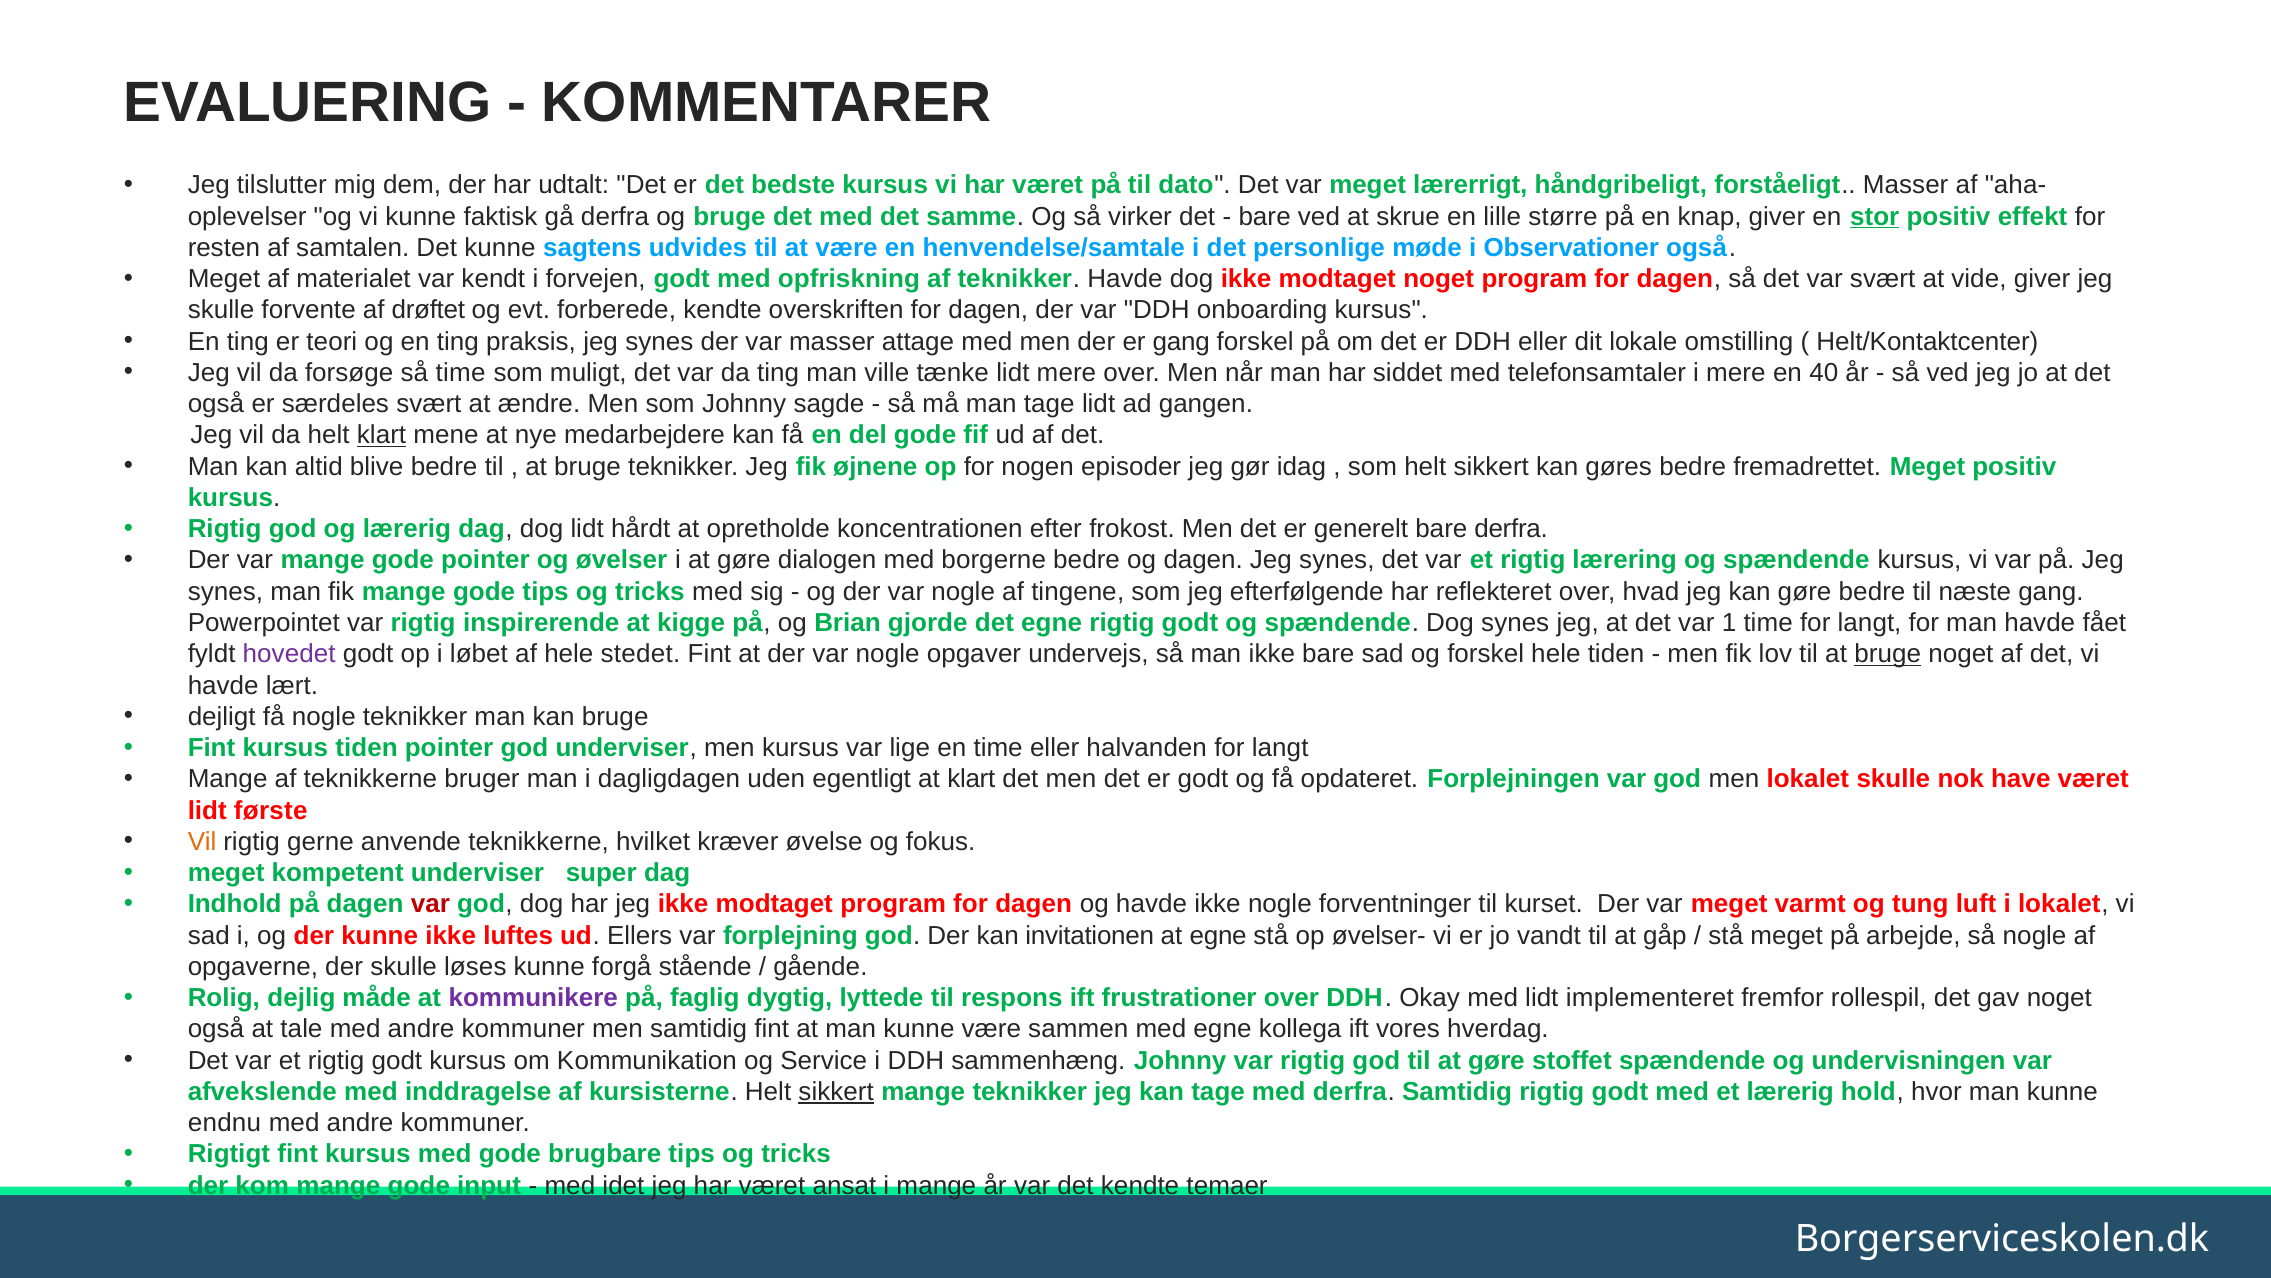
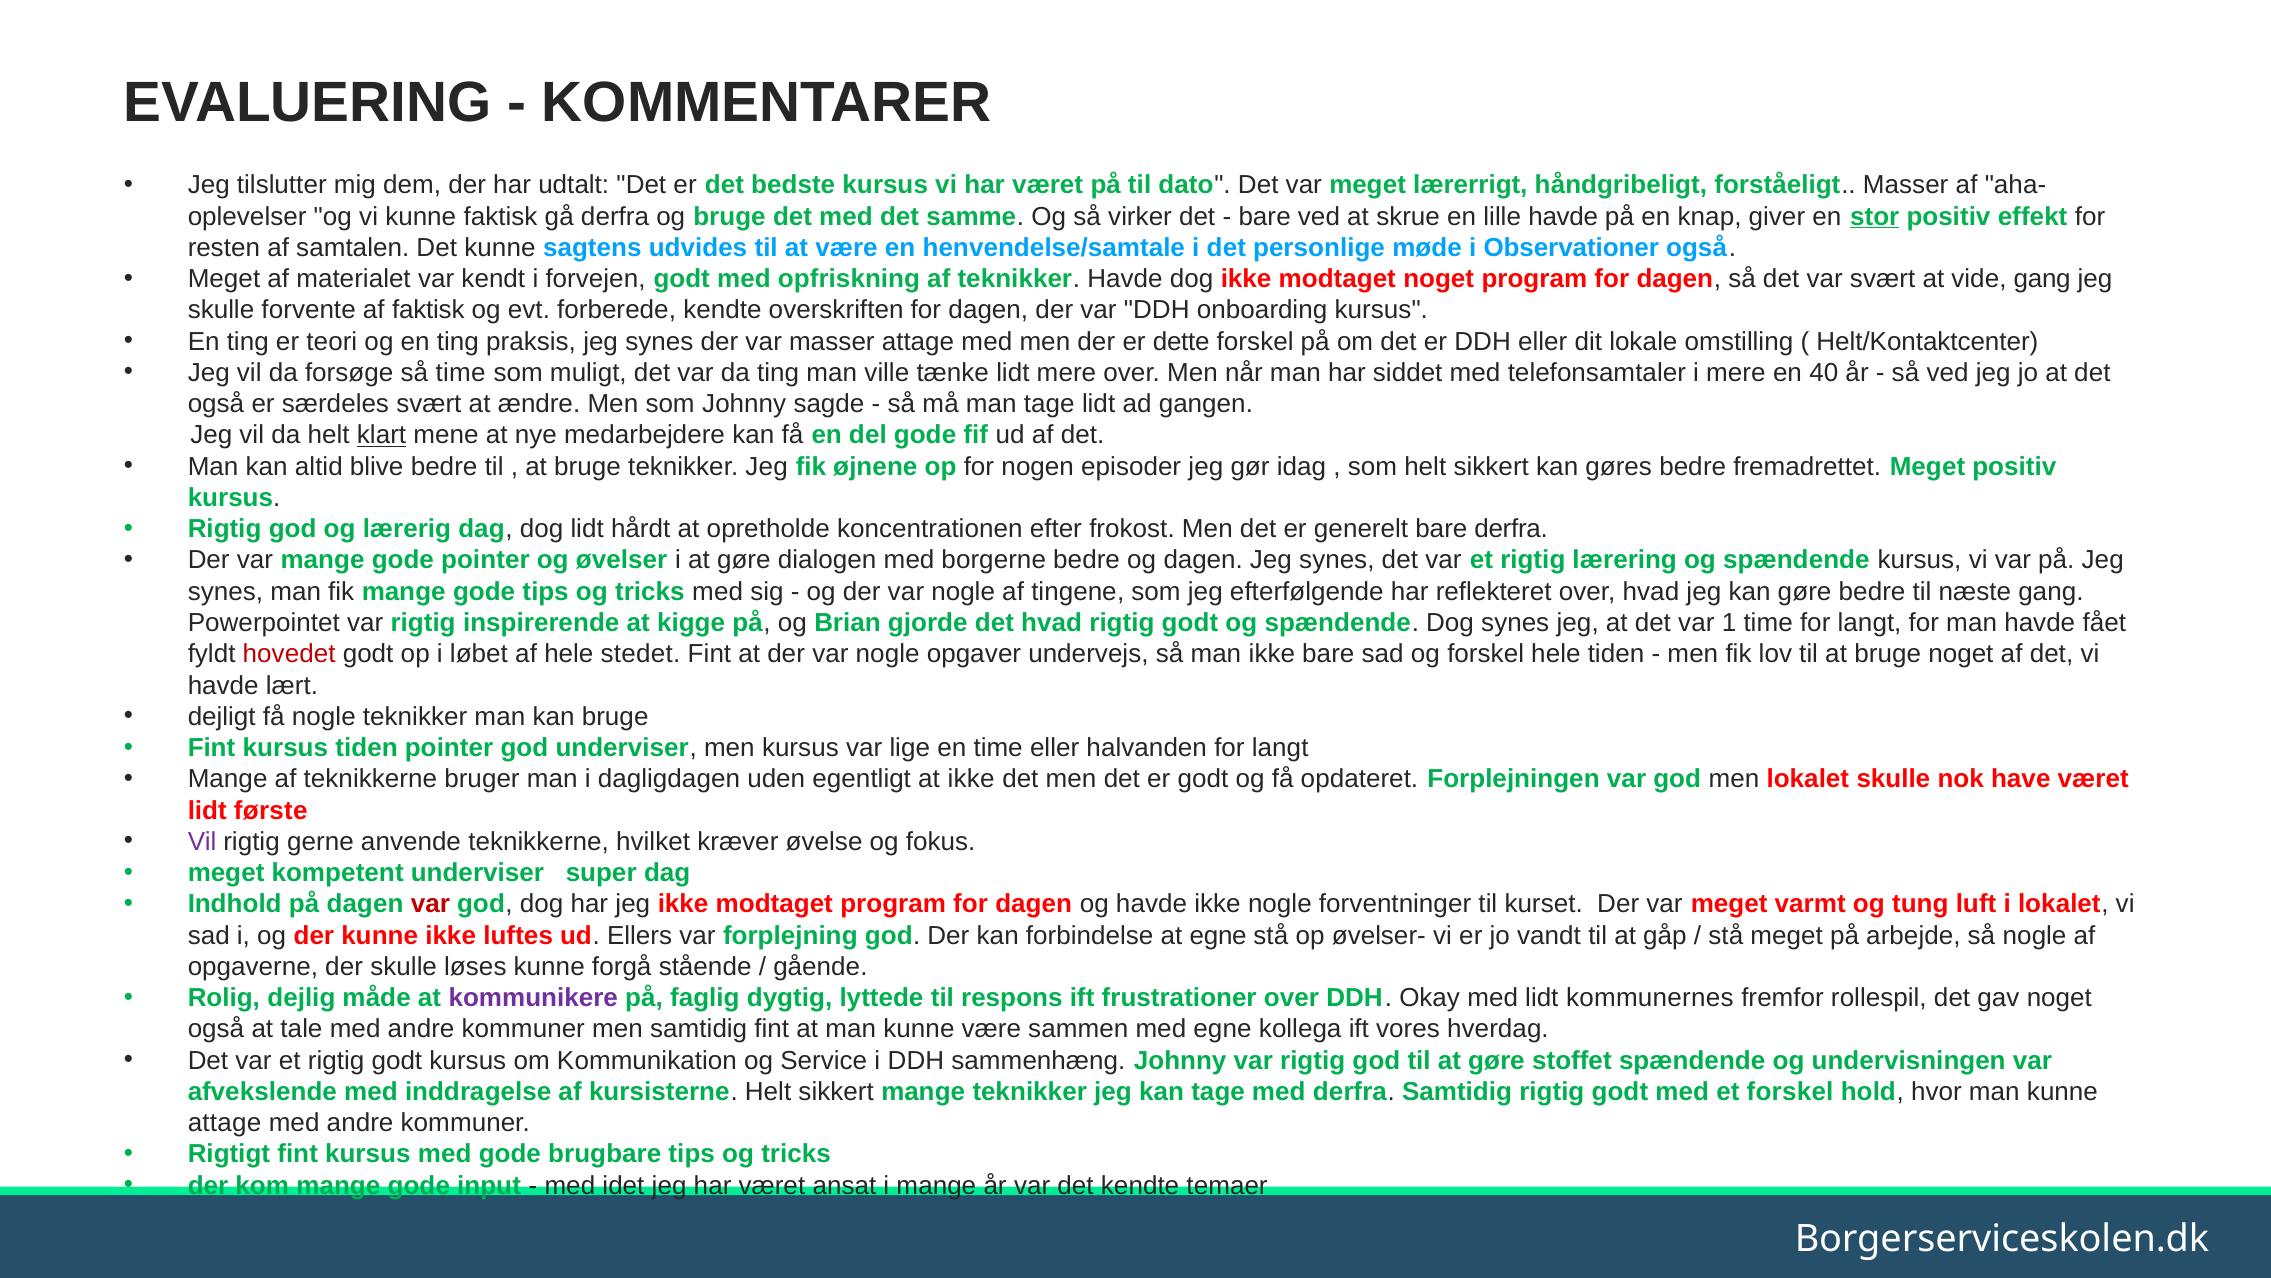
lille større: større -> havde
vide giver: giver -> gang
af drøftet: drøftet -> faktisk
er gang: gang -> dette
det egne: egne -> hvad
hovedet colour: purple -> red
bruge at (1888, 654) underline: present -> none
at klart: klart -> ikke
Vil at (202, 841) colour: orange -> purple
invitationen: invitationen -> forbindelse
implementeret: implementeret -> kommunernes
sikkert at (836, 1091) underline: present -> none
et lærerig: lærerig -> forskel
endnu at (224, 1123): endnu -> attage
